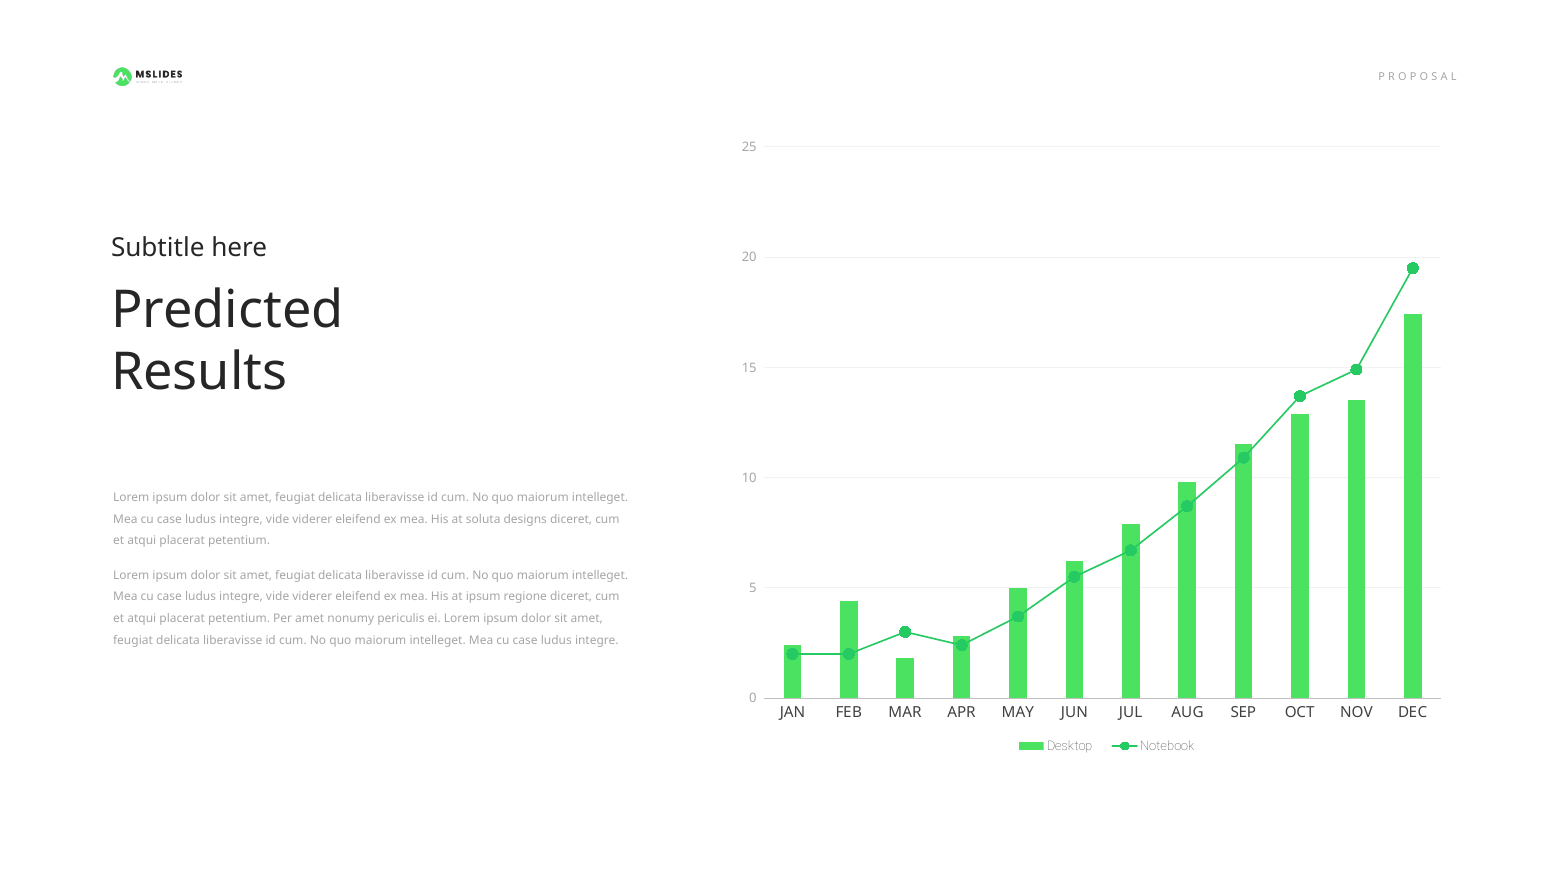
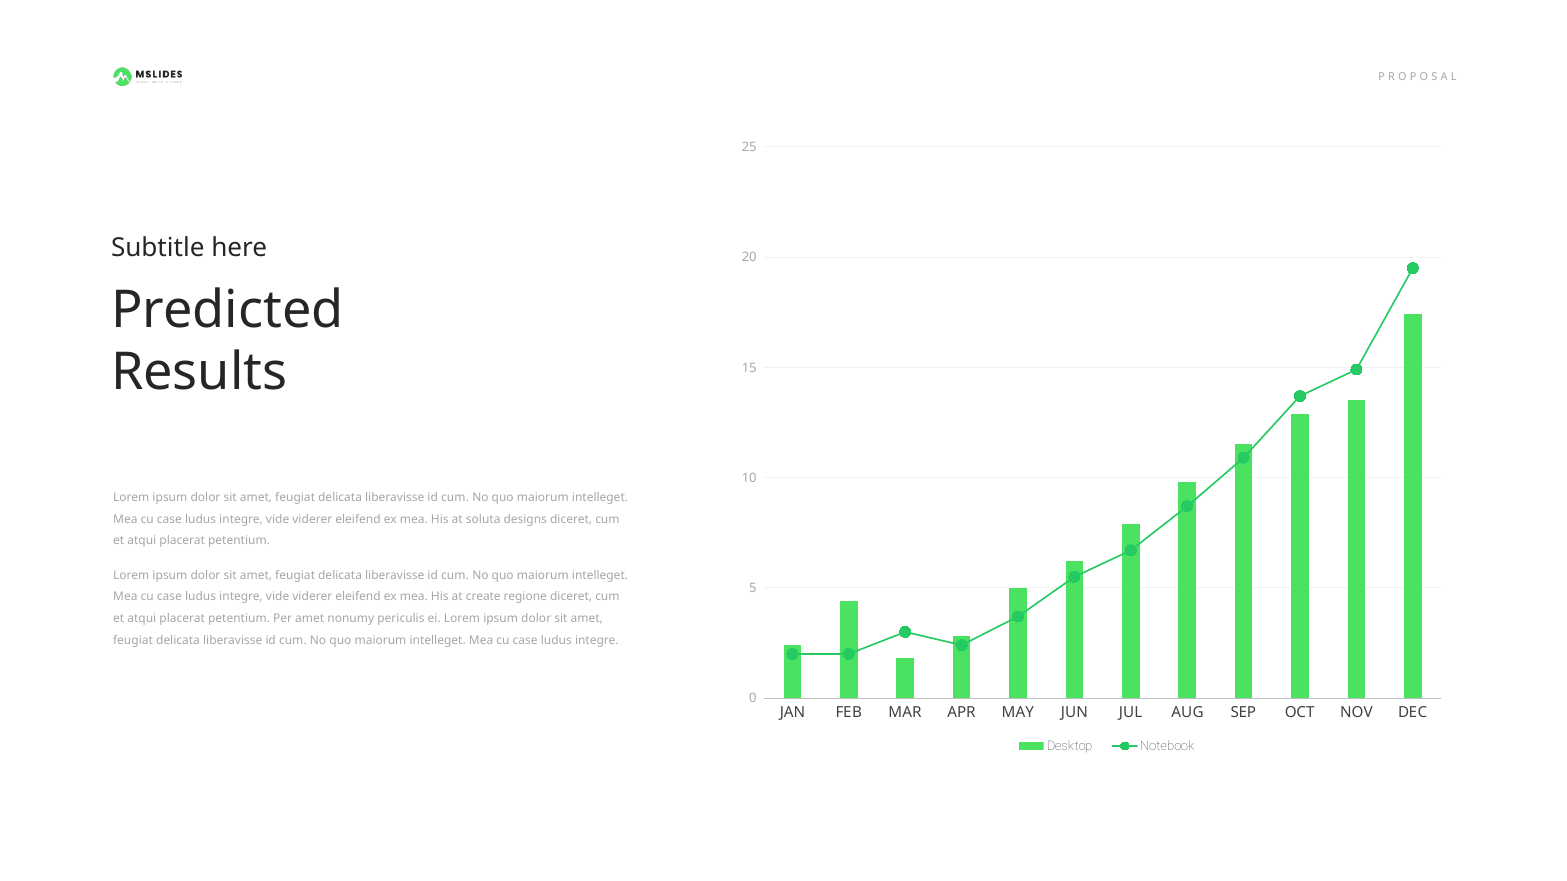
at ipsum: ipsum -> create
